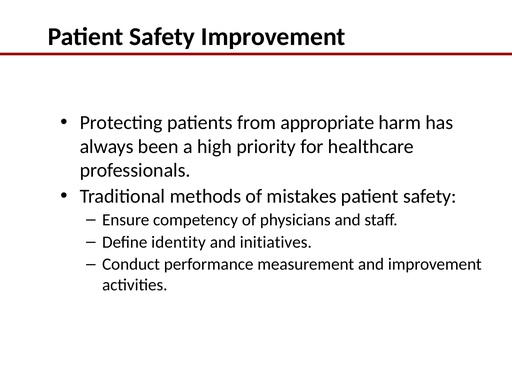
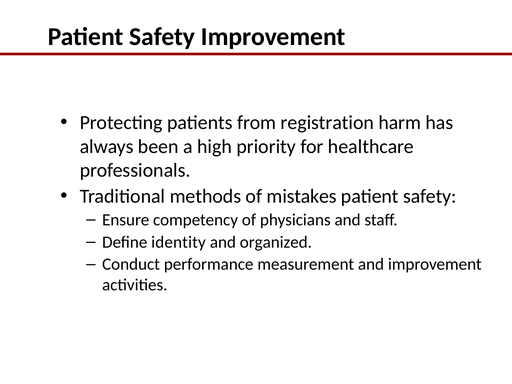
appropriate: appropriate -> registration
initiatives: initiatives -> organized
